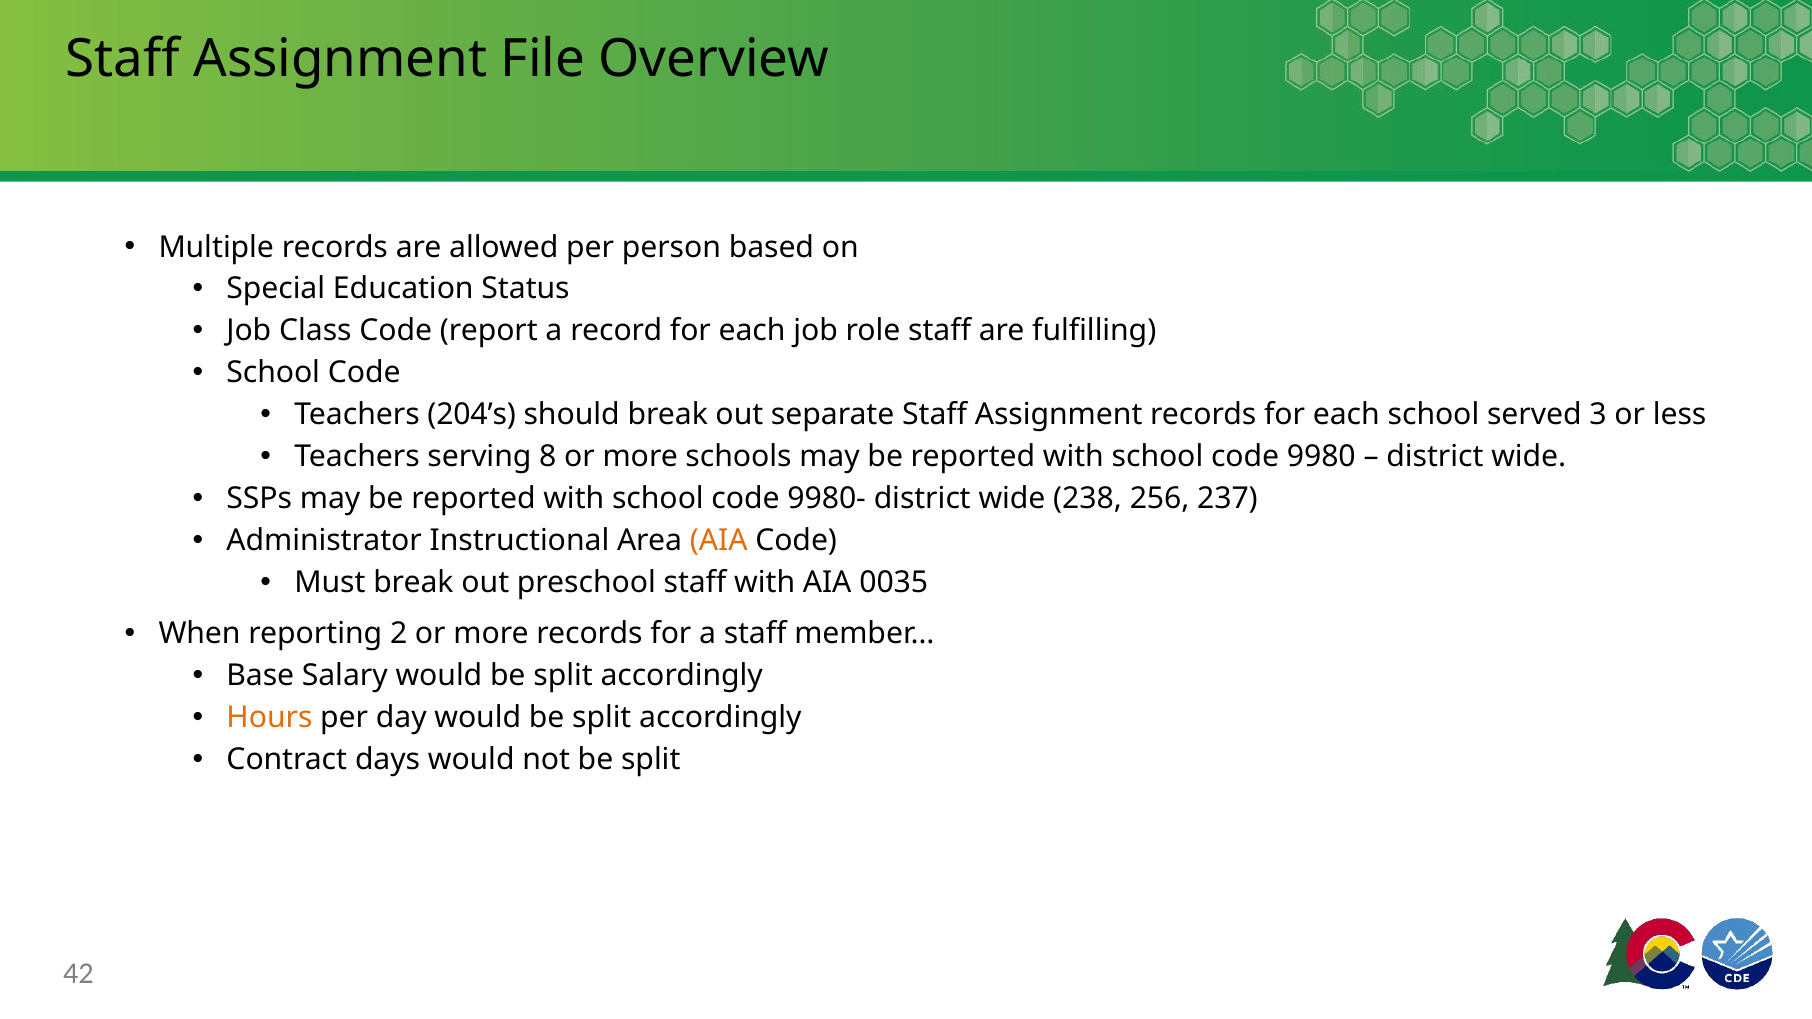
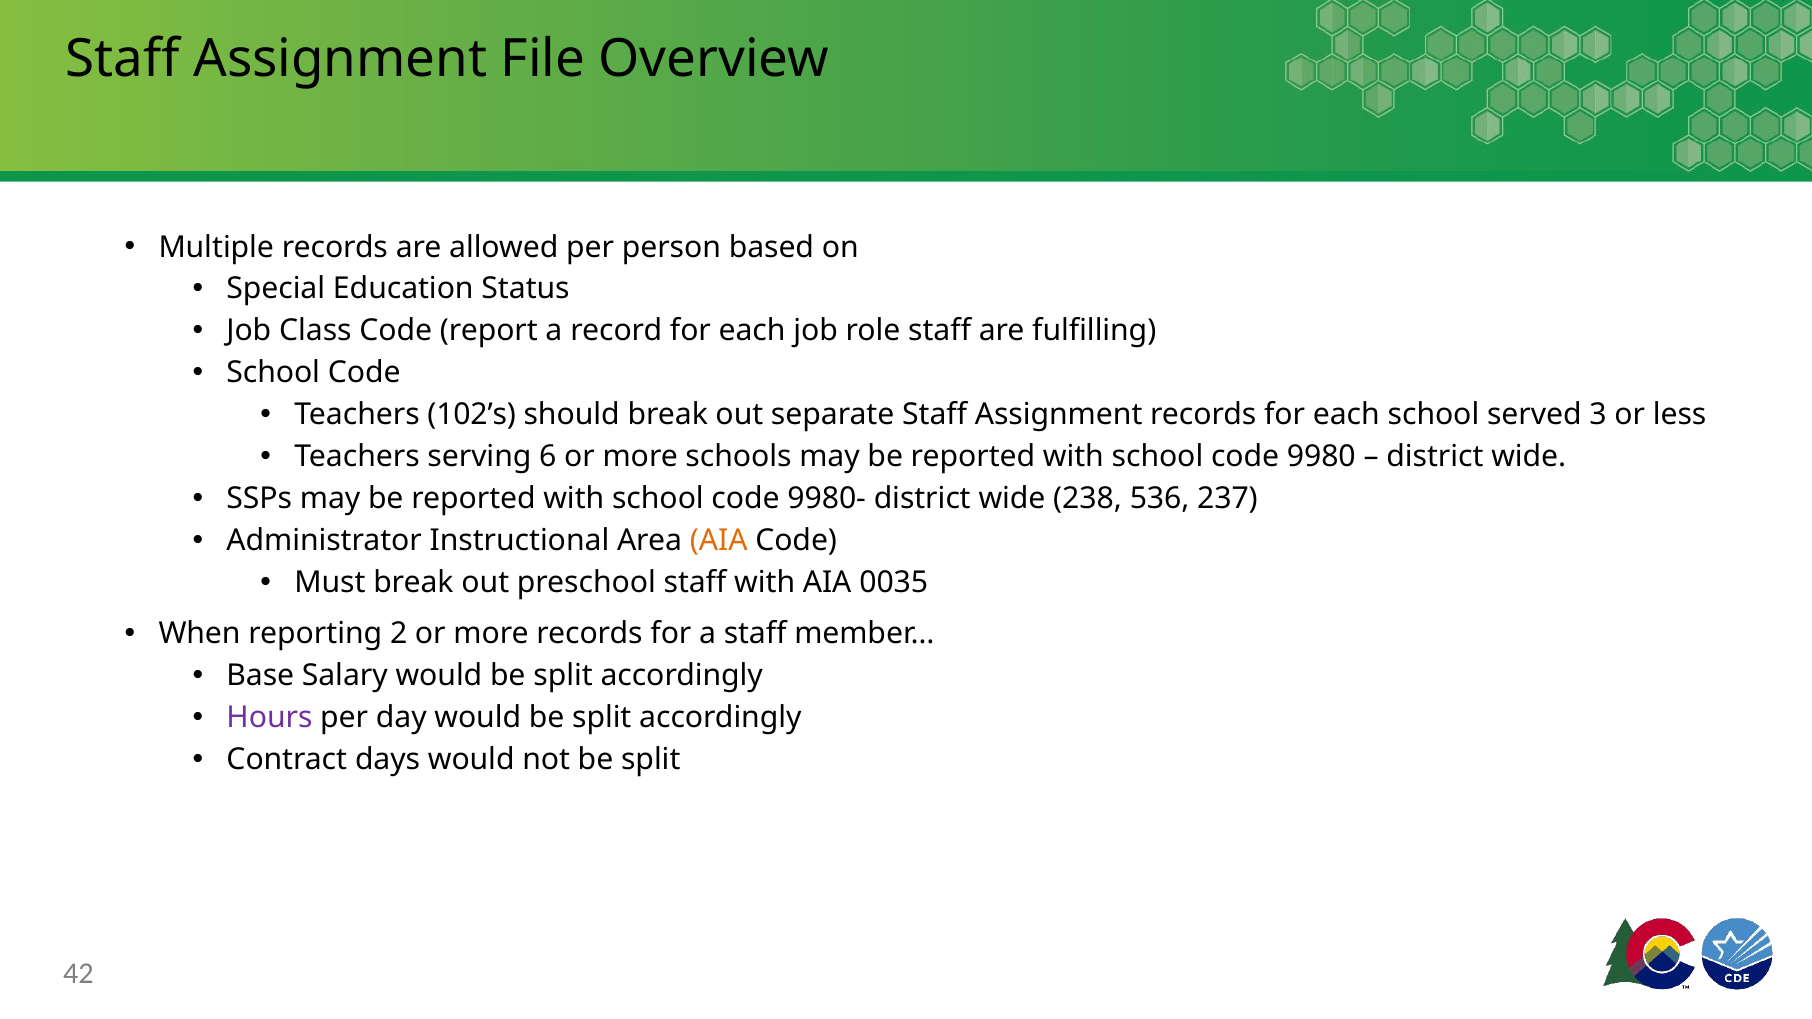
204’s: 204’s -> 102’s
8: 8 -> 6
256: 256 -> 536
Hours colour: orange -> purple
